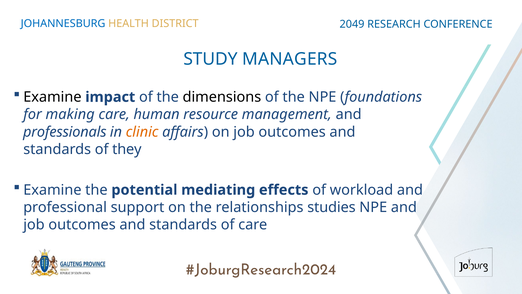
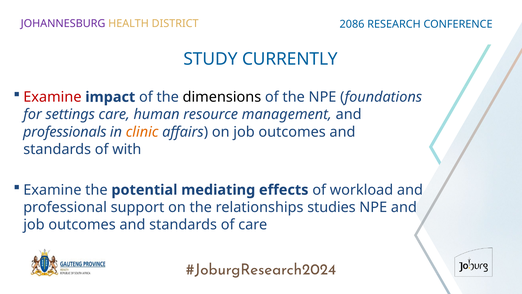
JOHANNESBURG colour: blue -> purple
2049: 2049 -> 2086
MANAGERS: MANAGERS -> CURRENTLY
Examine at (52, 97) colour: black -> red
making: making -> settings
they: they -> with
